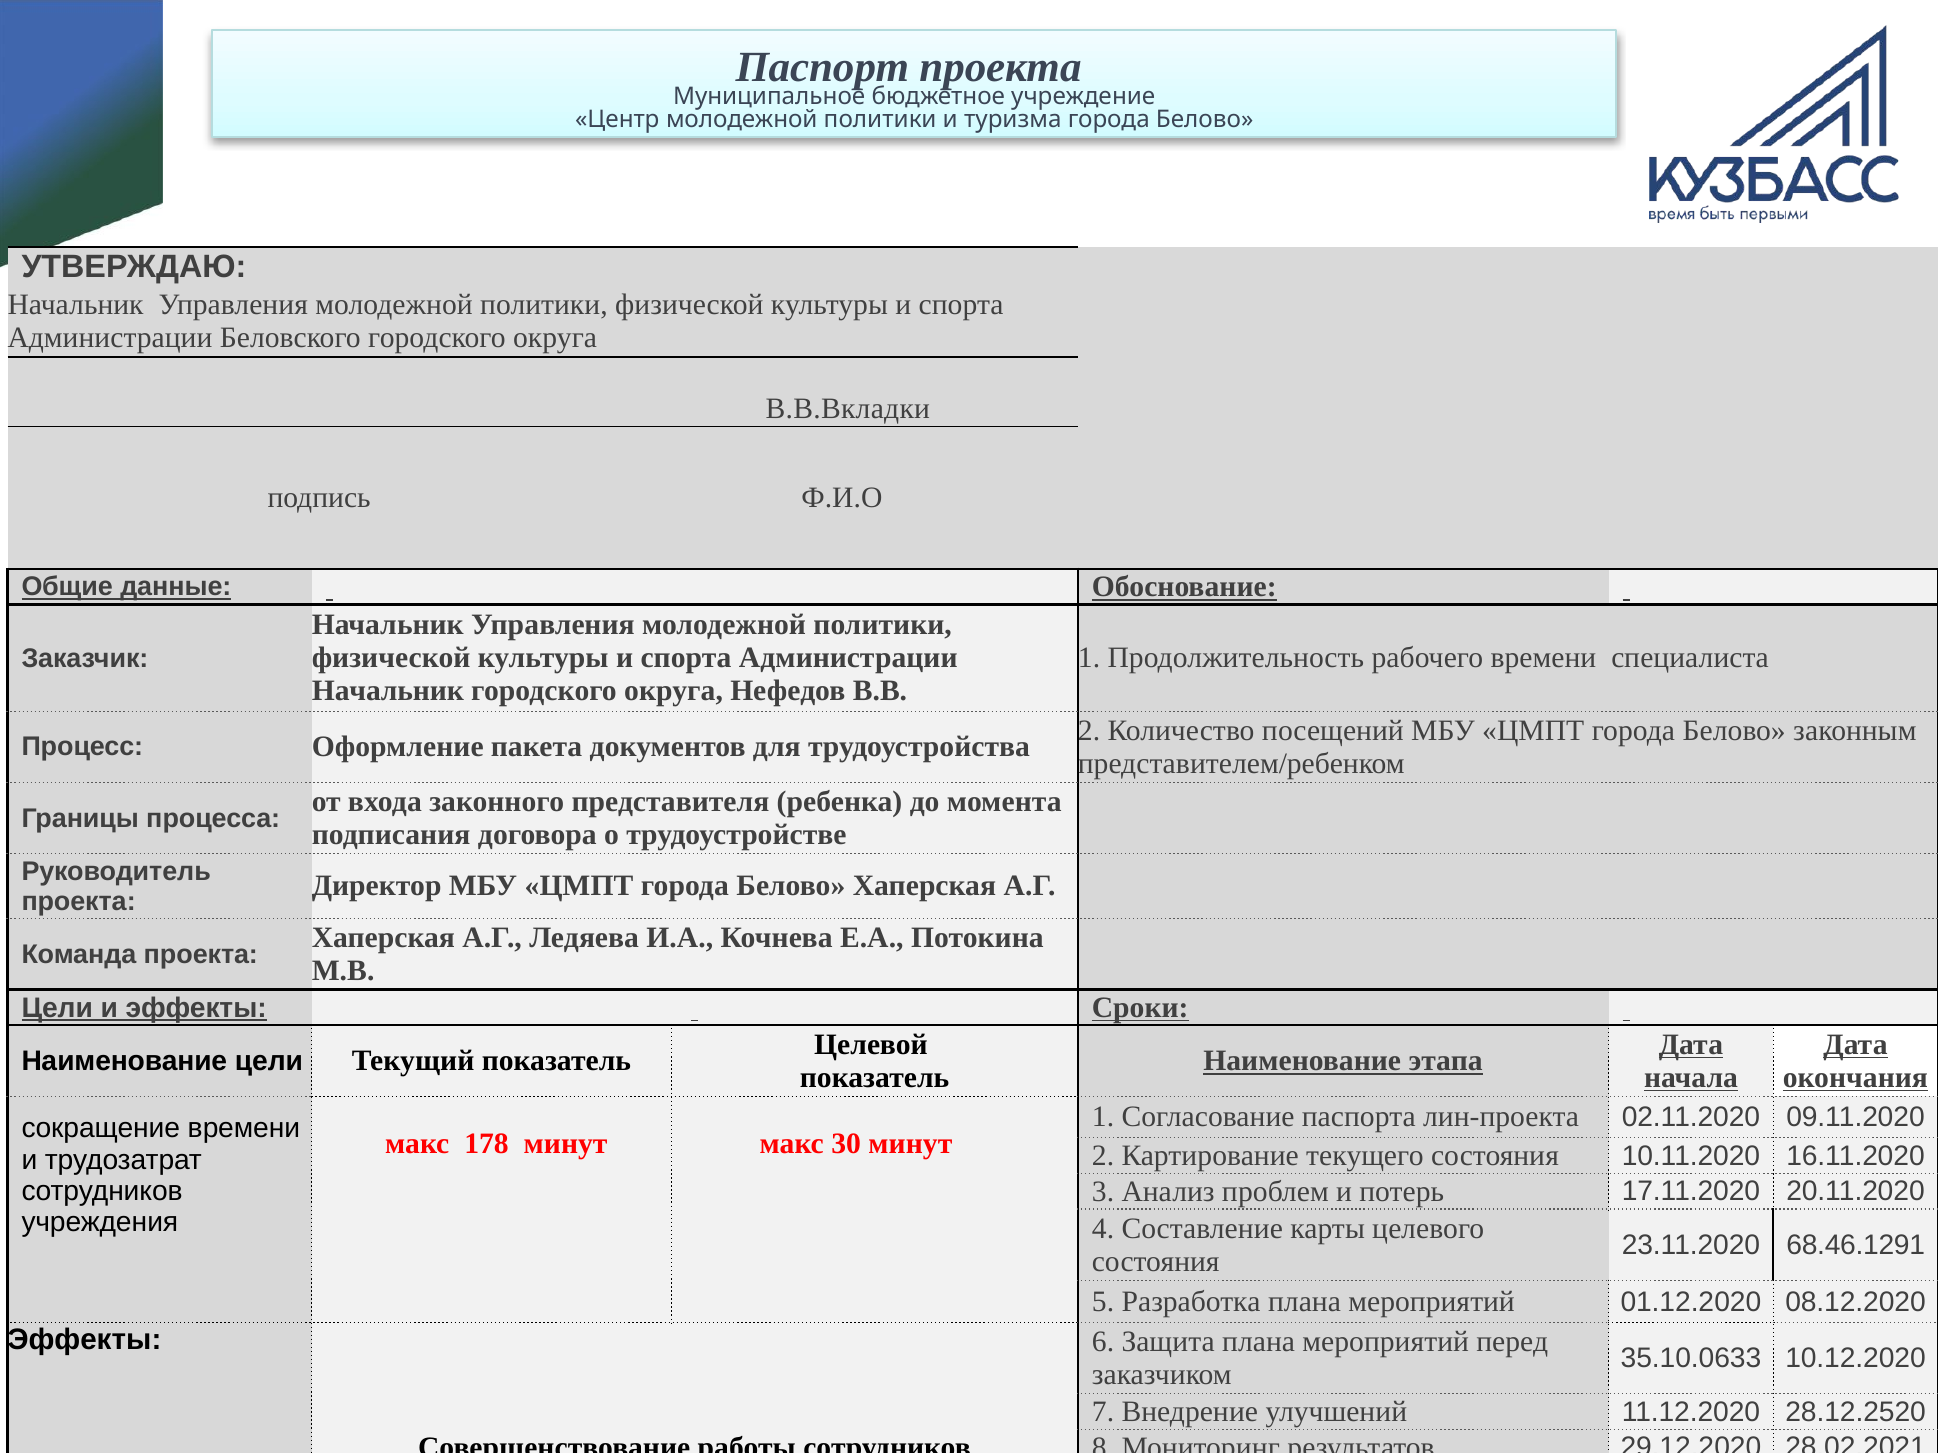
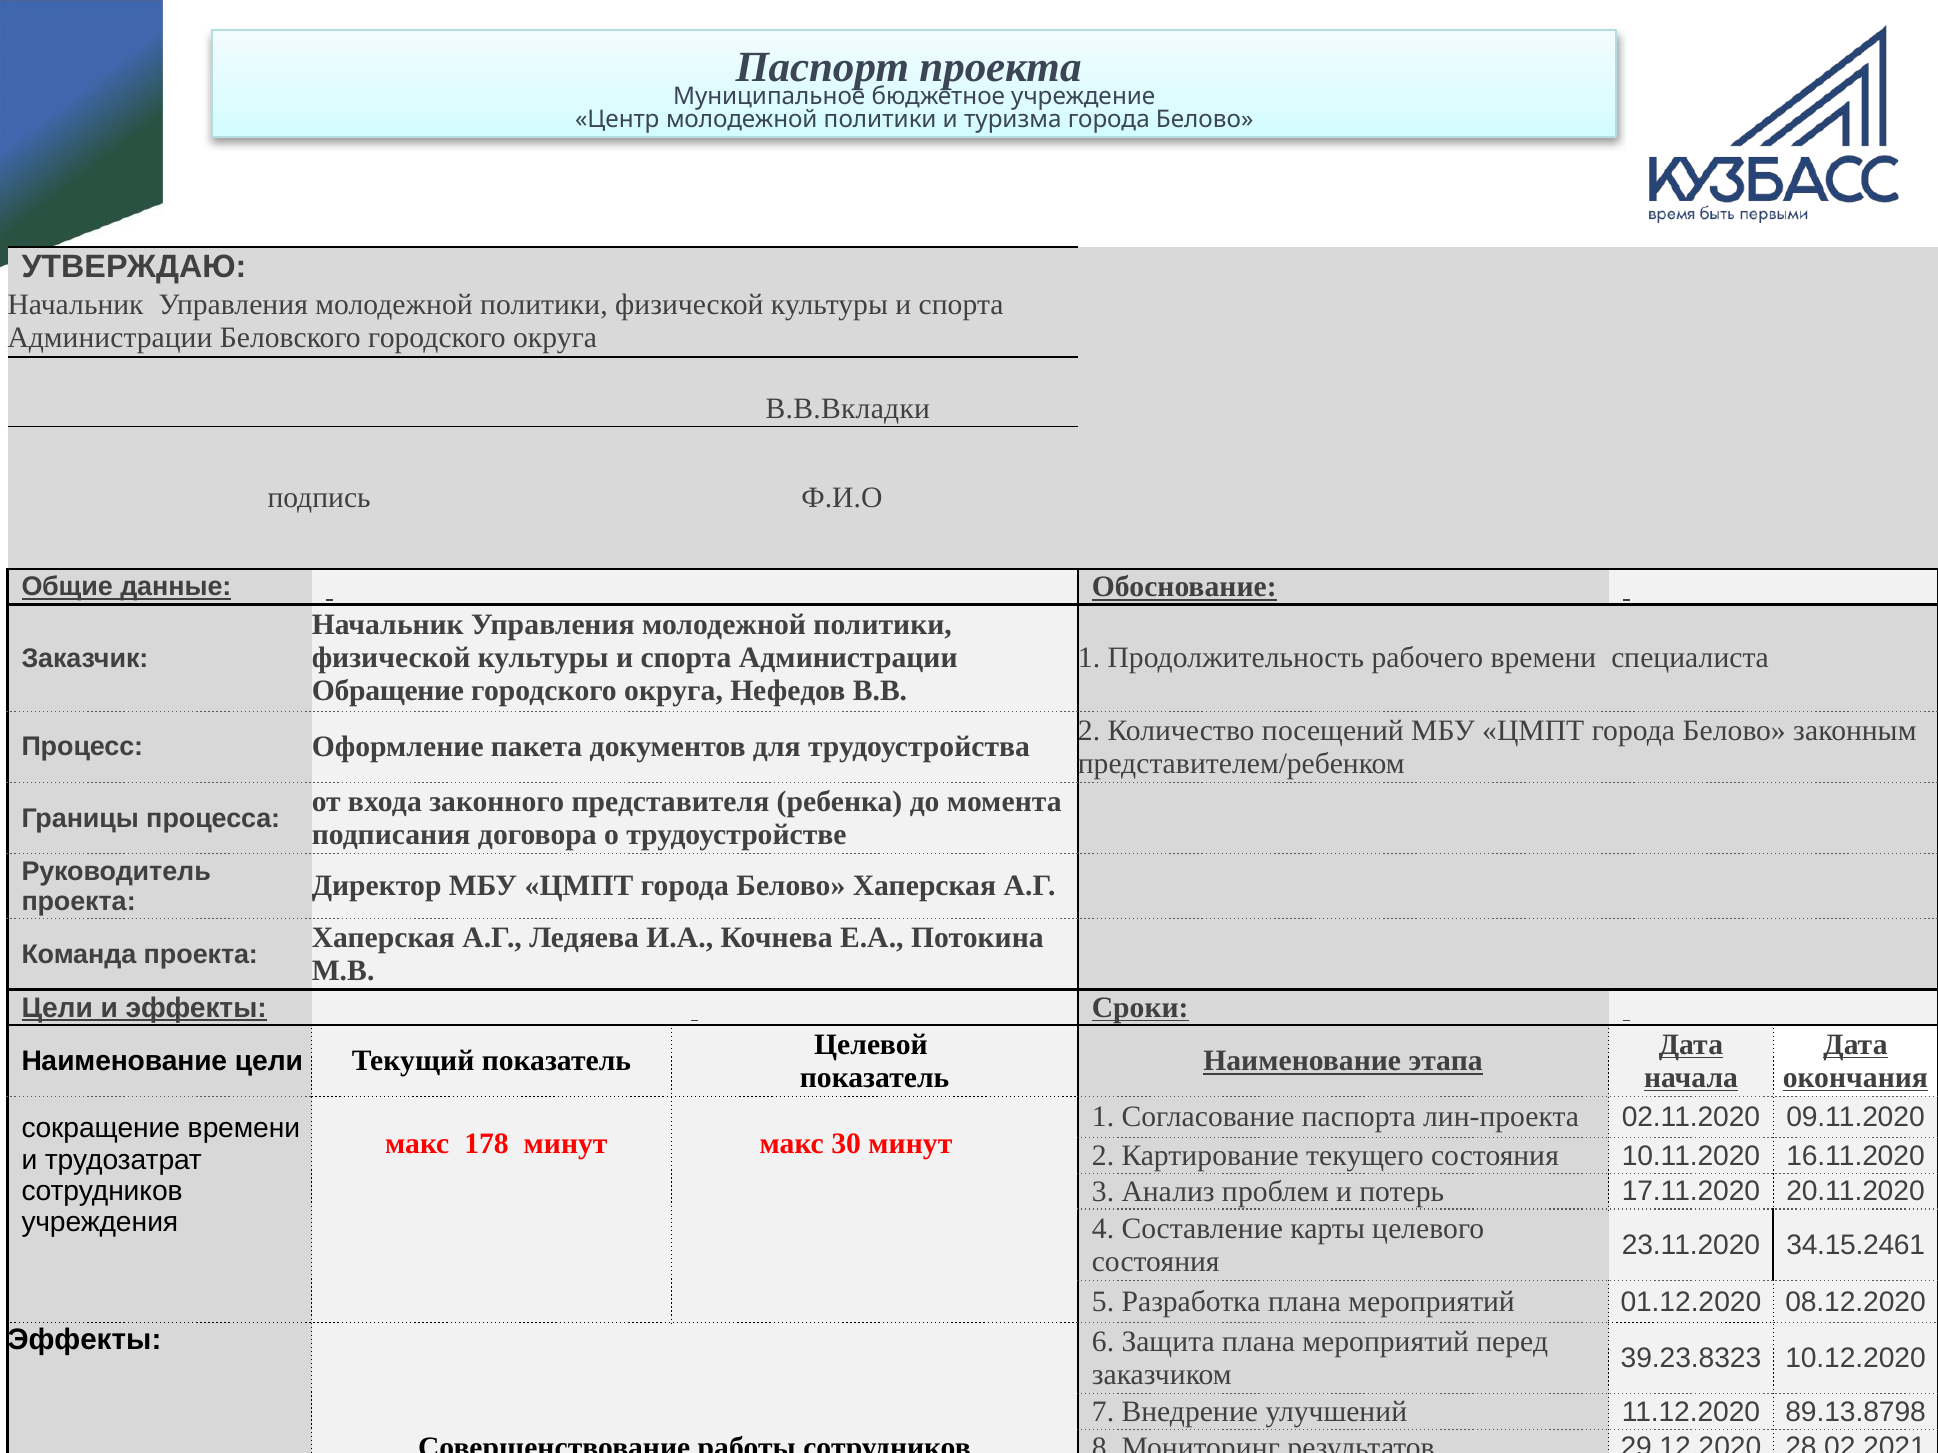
Начальник at (388, 691): Начальник -> Обращение
68.46.1291: 68.46.1291 -> 34.15.2461
35.10.0633: 35.10.0633 -> 39.23.8323
28.12.2520: 28.12.2520 -> 89.13.8798
